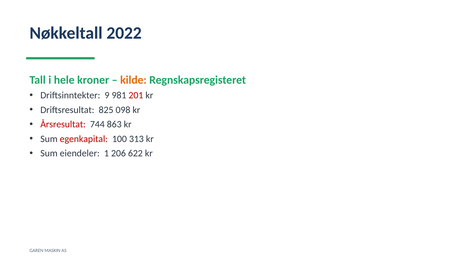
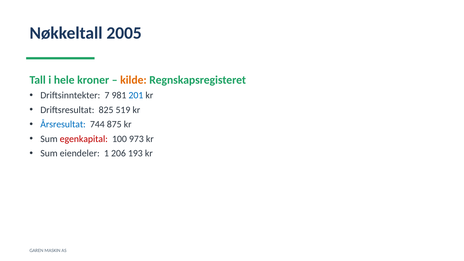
2022: 2022 -> 2005
9: 9 -> 7
201 colour: red -> blue
098: 098 -> 519
Årsresultat colour: red -> blue
863: 863 -> 875
313: 313 -> 973
622: 622 -> 193
